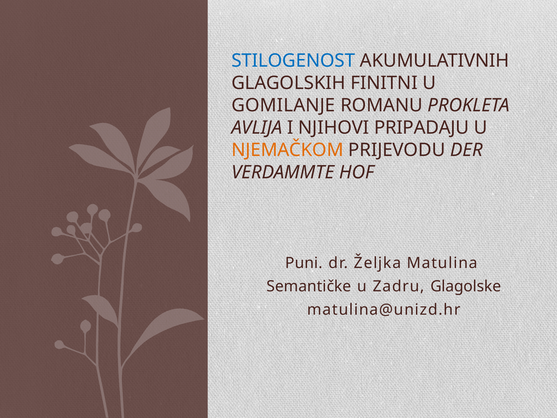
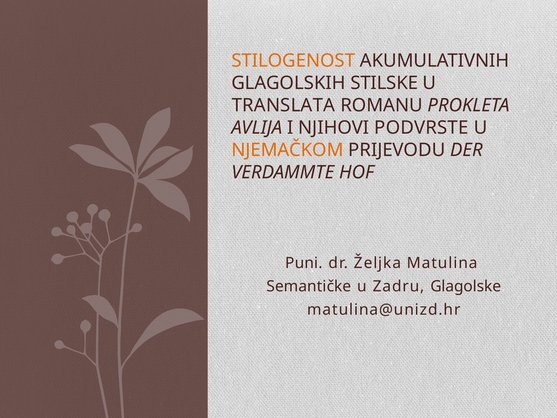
STILOGENOST colour: blue -> orange
FINITNI: FINITNI -> STILSKE
GOMILANJE: GOMILANJE -> TRANSLATA
PRIPADAJU: PRIPADAJU -> PODVRSTE
